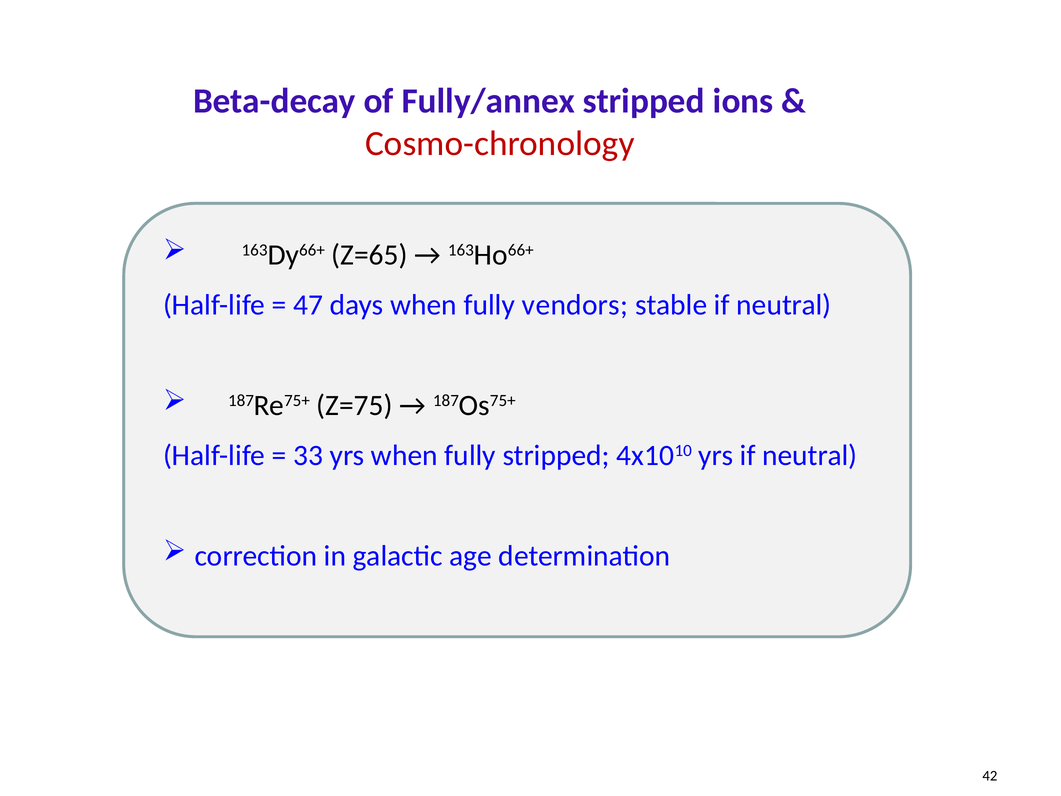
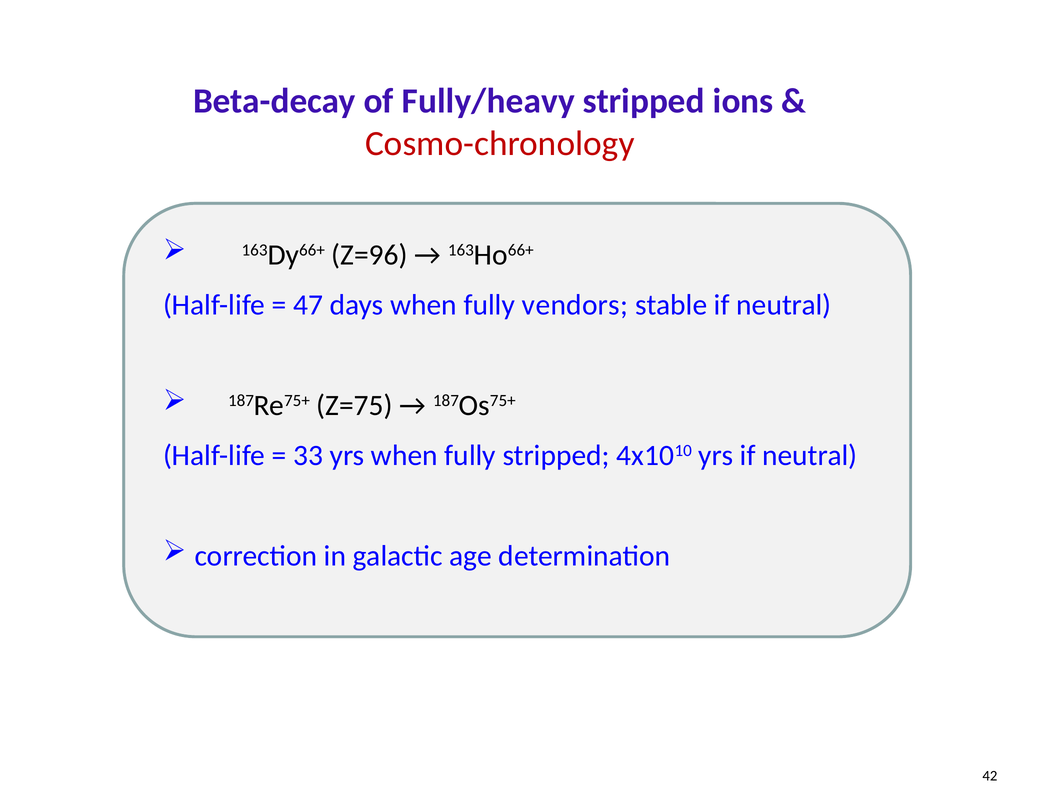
Fully/annex: Fully/annex -> Fully/heavy
Z=65: Z=65 -> Z=96
